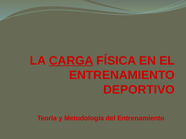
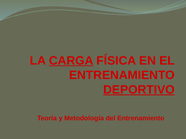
DEPORTIVO underline: none -> present
